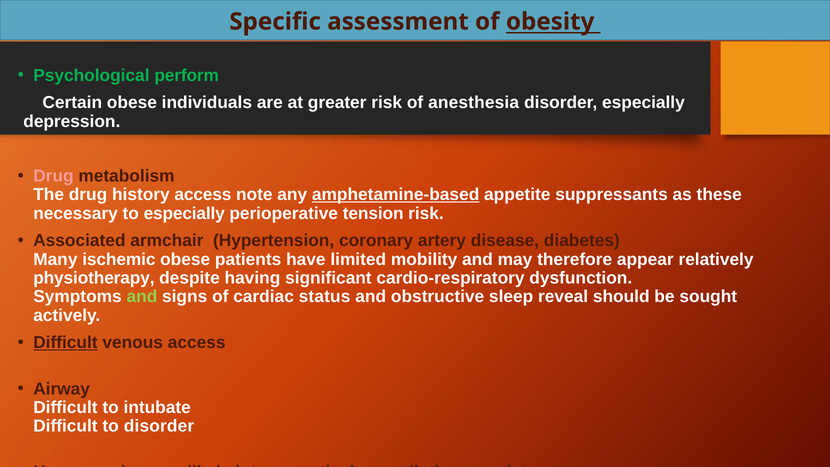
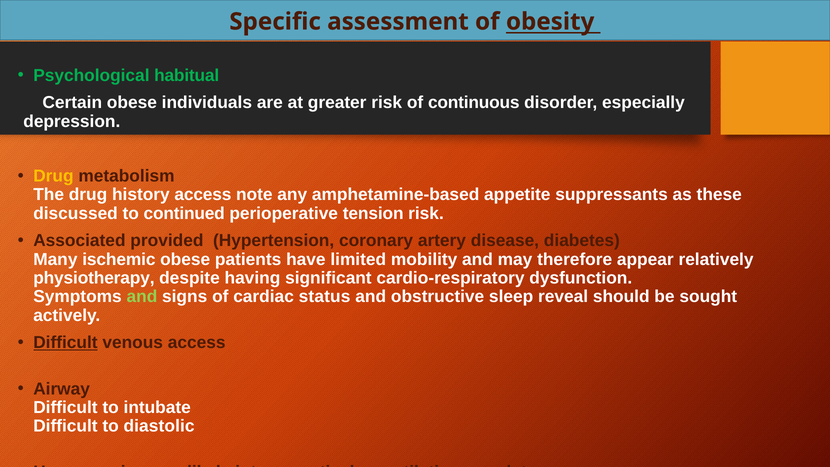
perform: perform -> habitual
anesthesia: anesthesia -> continuous
Drug at (53, 176) colour: pink -> yellow
amphetamine-based underline: present -> none
necessary: necessary -> discussed
to especially: especially -> continued
armchair: armchair -> provided
to disorder: disorder -> diastolic
